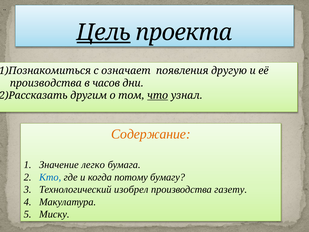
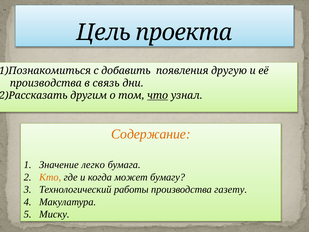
Цель underline: present -> none
означает: означает -> добавить
часов: часов -> связь
Кто colour: blue -> orange
потому: потому -> может
изобрел: изобрел -> работы
